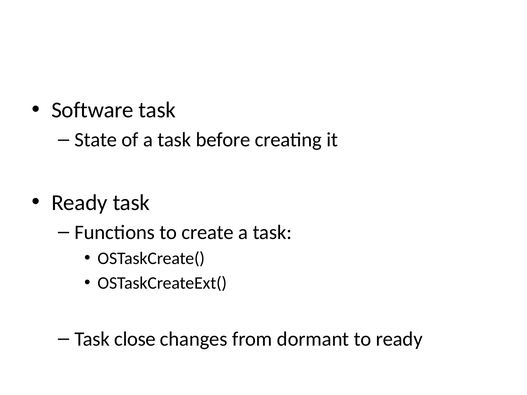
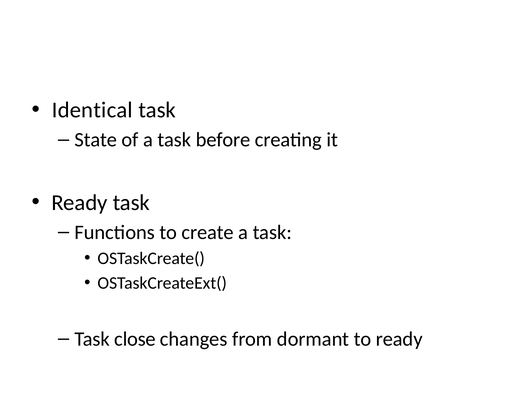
Software: Software -> Identical
